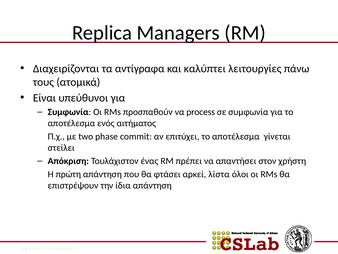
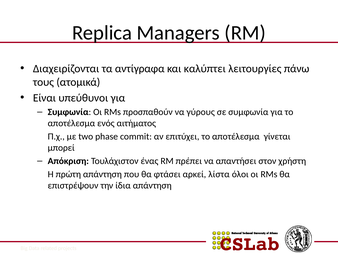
process: process -> γύρους
στείλει: στείλει -> μπορεί
